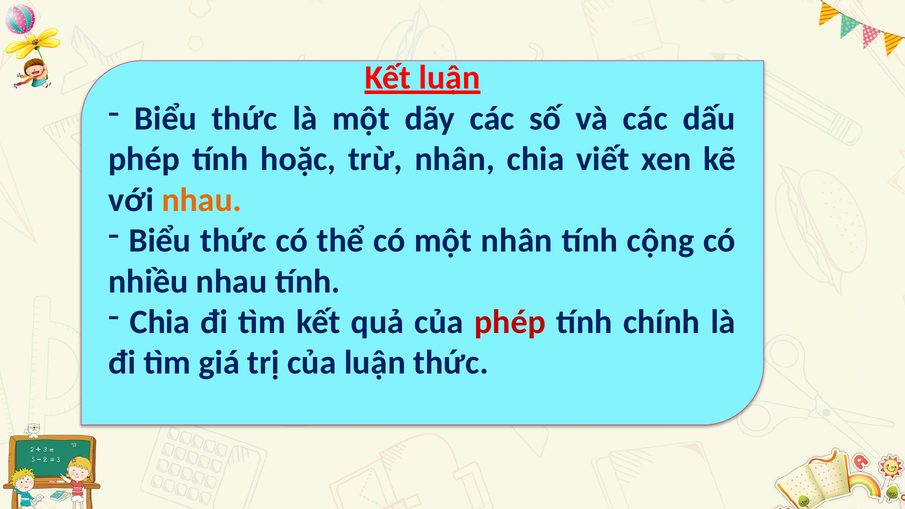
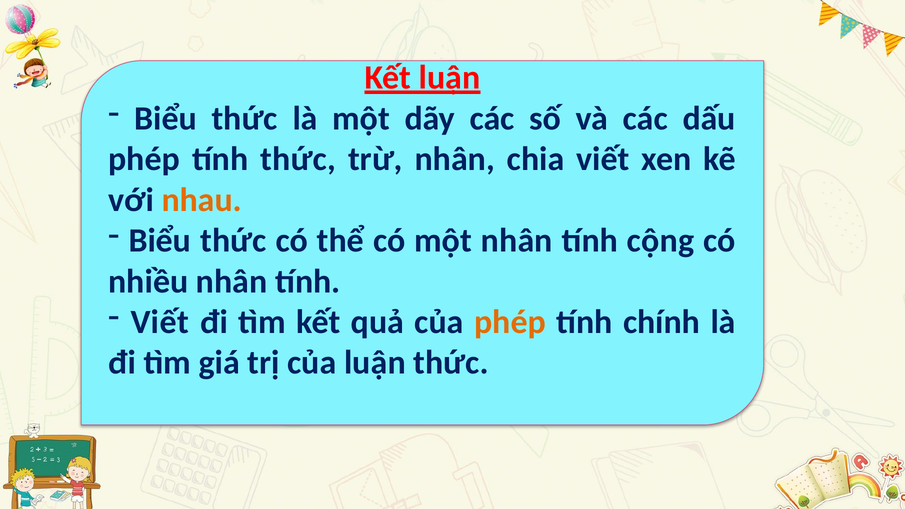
tính hoặc: hoặc -> thức
nhiều nhau: nhau -> nhân
Chia at (160, 322): Chia -> Viết
phép at (510, 322) colour: red -> orange
